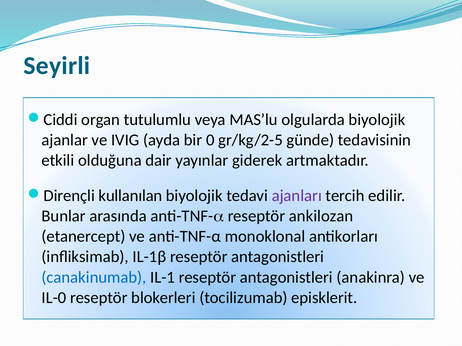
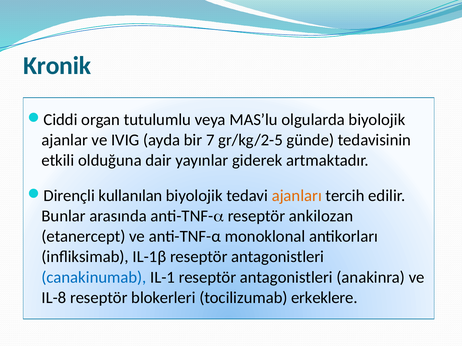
Seyirli: Seyirli -> Kronik
0: 0 -> 7
ajanları colour: purple -> orange
IL-0: IL-0 -> IL-8
episklerit: episklerit -> erkeklere
